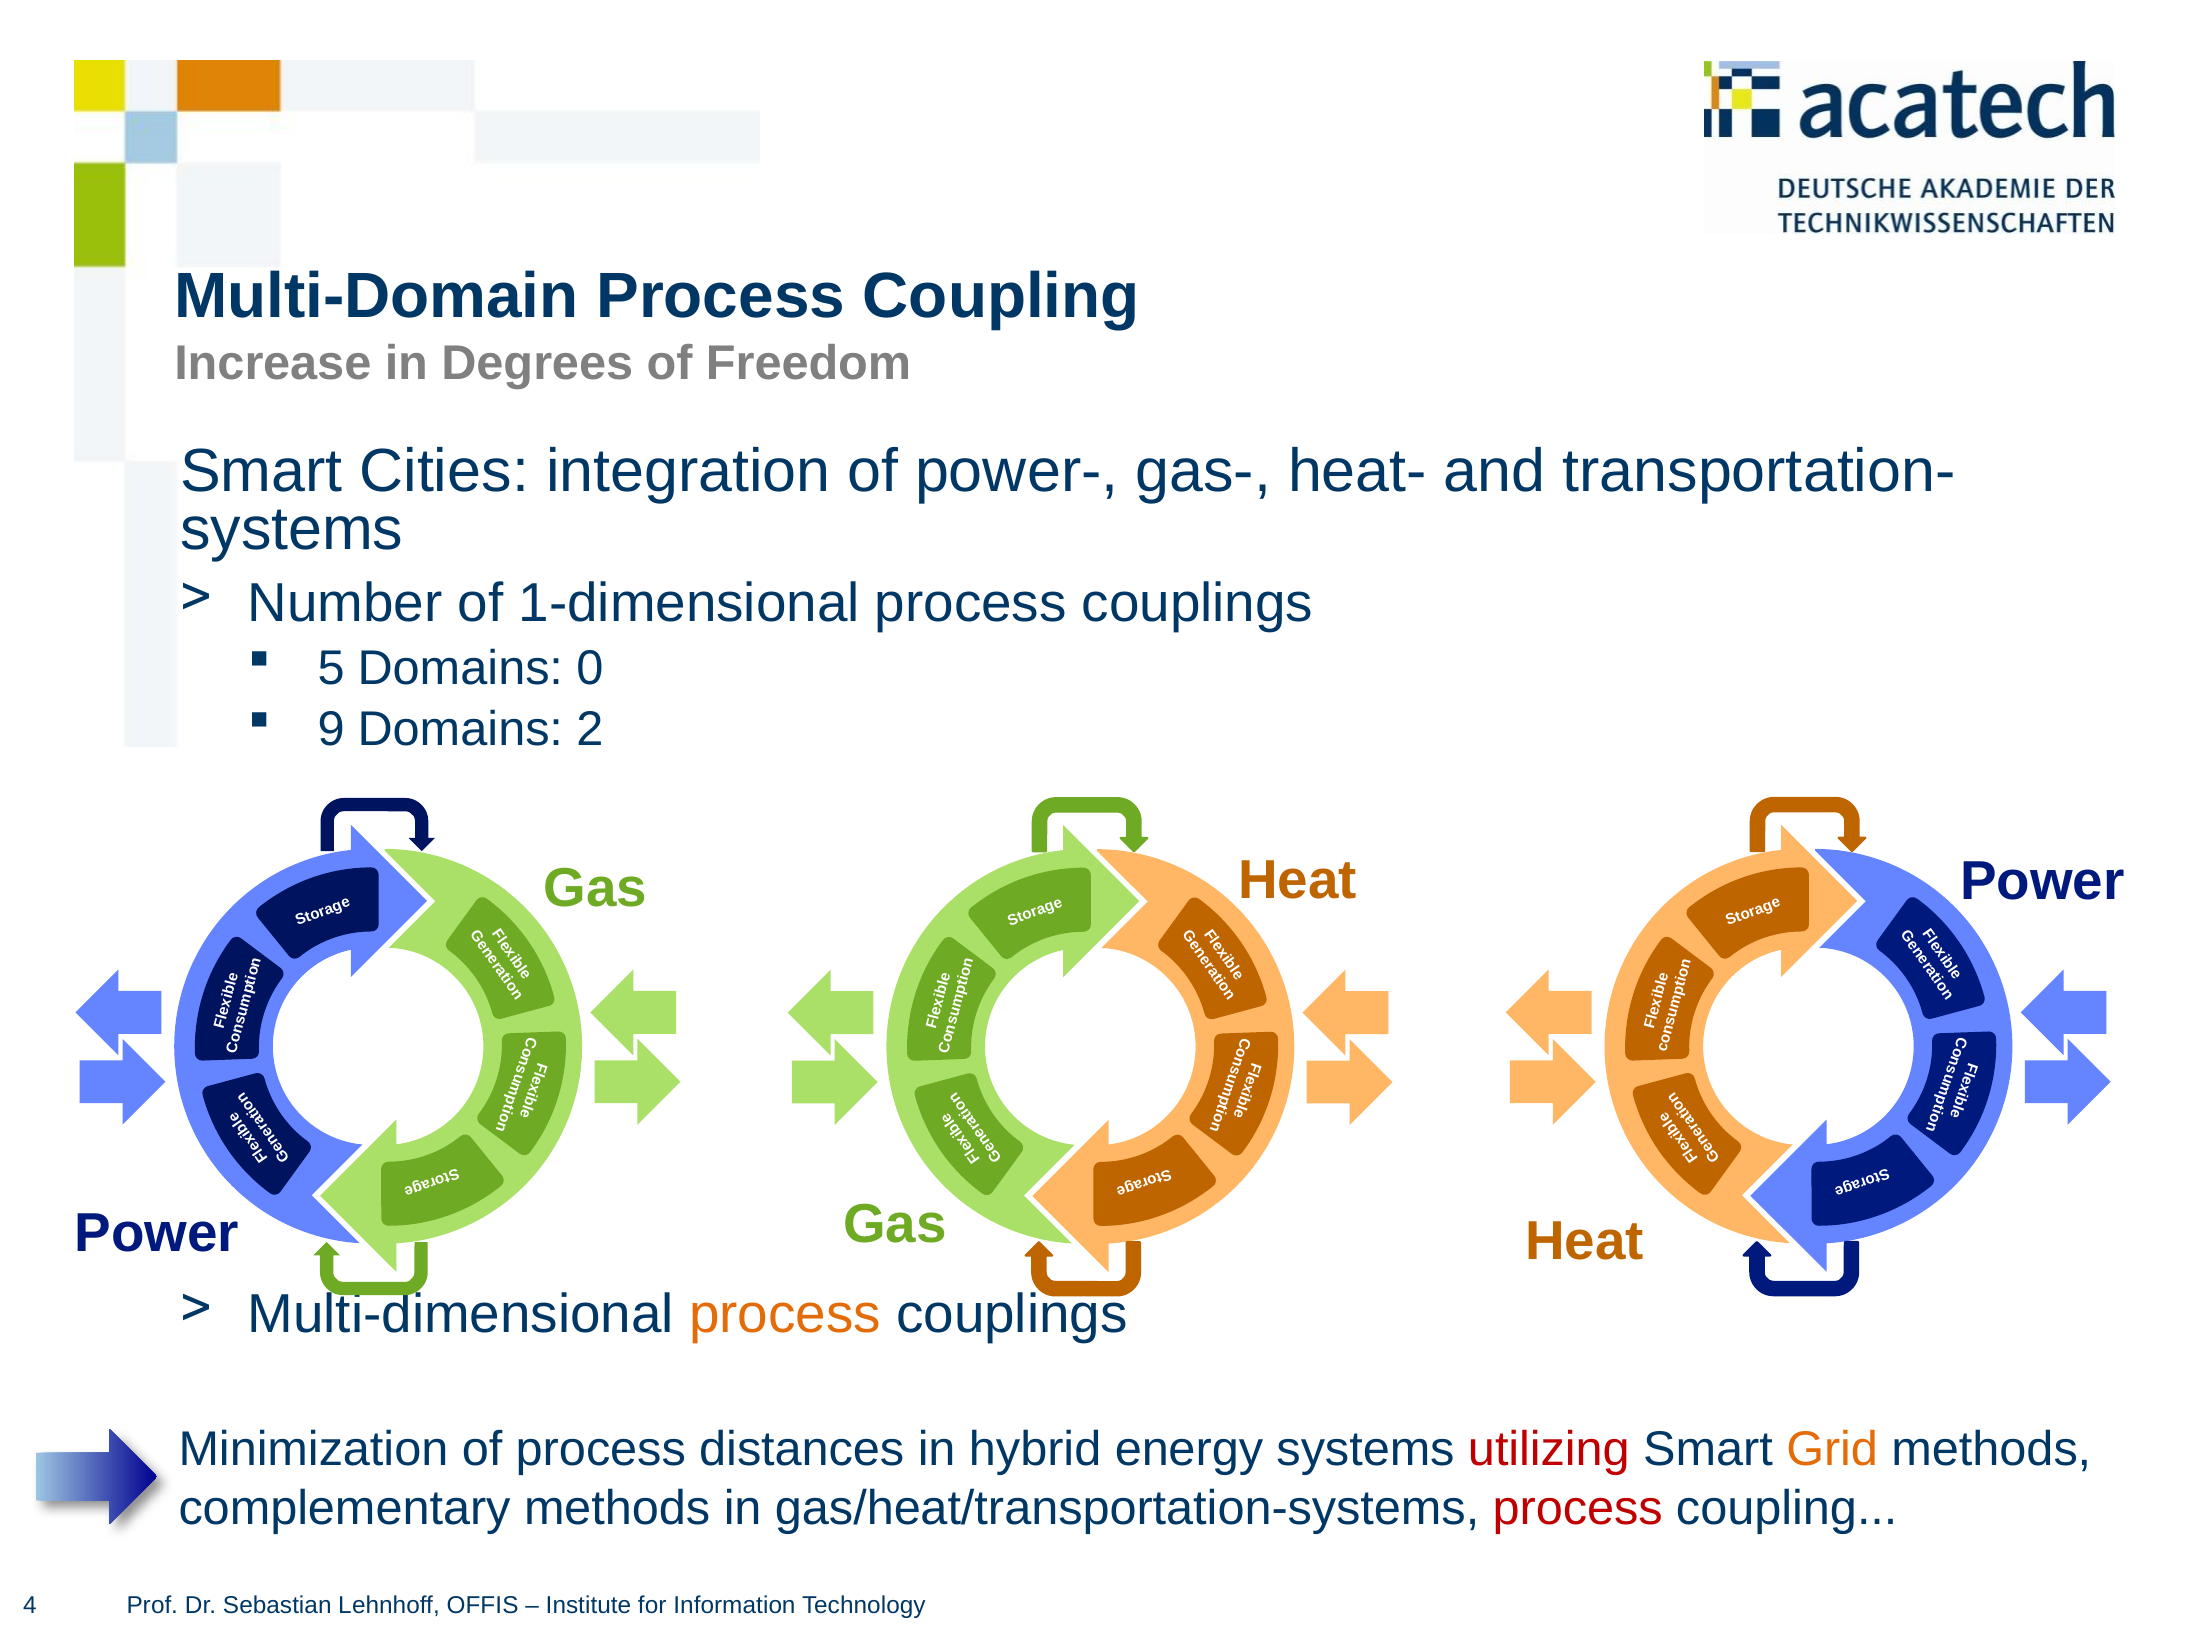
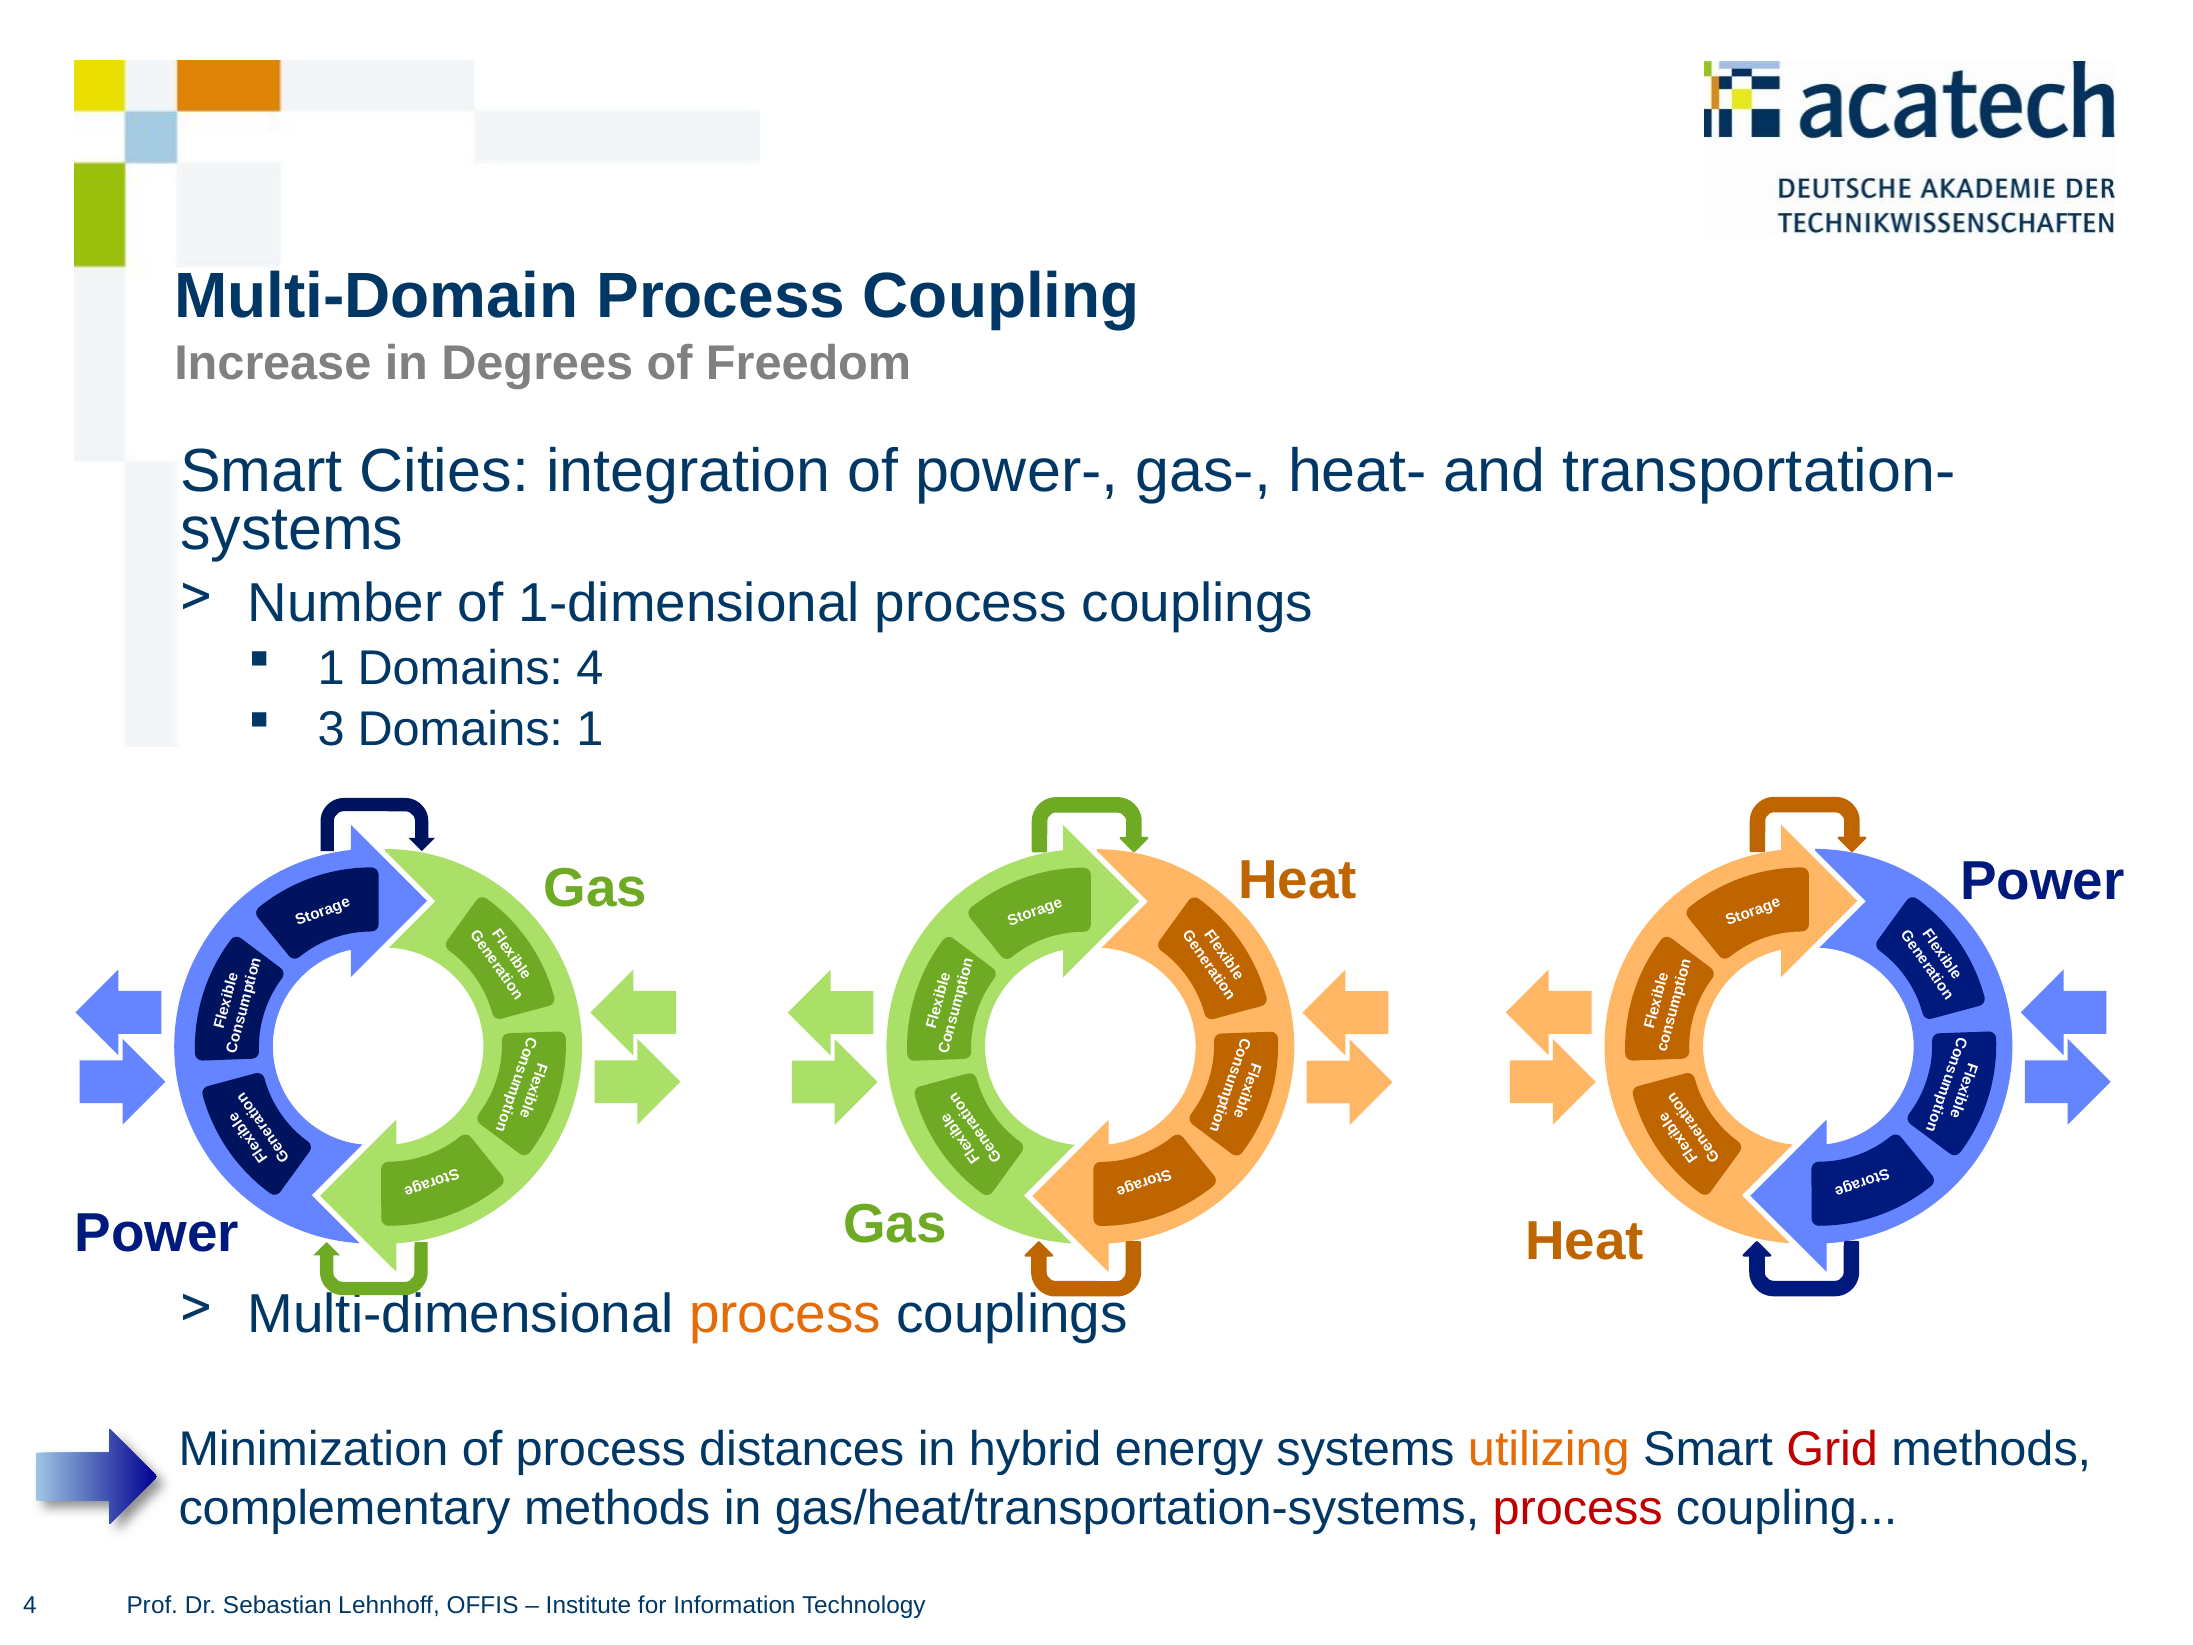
5 at (331, 668): 5 -> 1
Domains 0: 0 -> 4
9: 9 -> 3
Domains 2: 2 -> 1
utilizing colour: red -> orange
Grid colour: orange -> red
